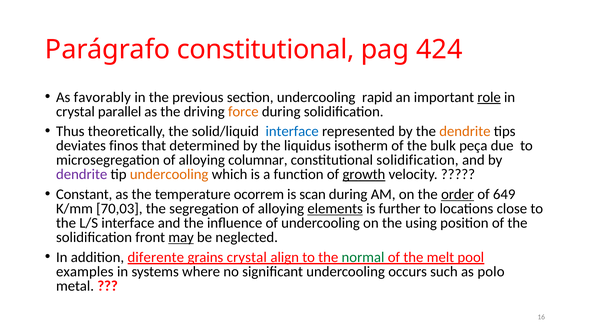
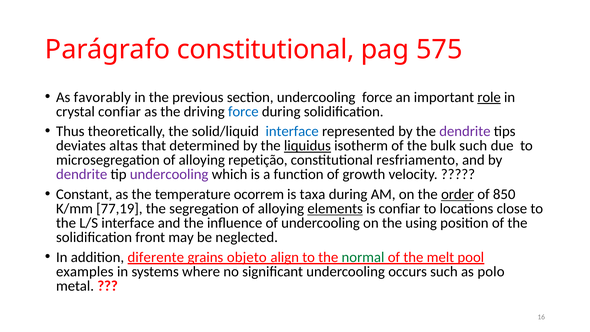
424: 424 -> 575
undercooling rapid: rapid -> force
crystal parallel: parallel -> confiar
force at (243, 111) colour: orange -> blue
dendrite at (465, 131) colour: orange -> purple
finos: finos -> altas
liquidus underline: none -> present
bulk peça: peça -> such
columnar: columnar -> repetição
constitutional solidification: solidification -> resfriamento
undercooling at (169, 174) colour: orange -> purple
growth underline: present -> none
scan: scan -> taxa
649: 649 -> 850
70,03: 70,03 -> 77,19
is further: further -> confiar
may underline: present -> none
grains crystal: crystal -> objeto
